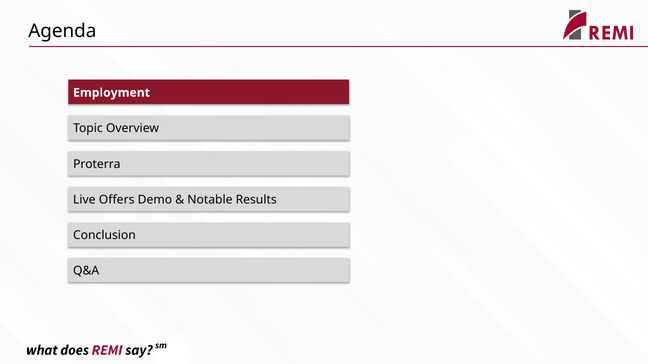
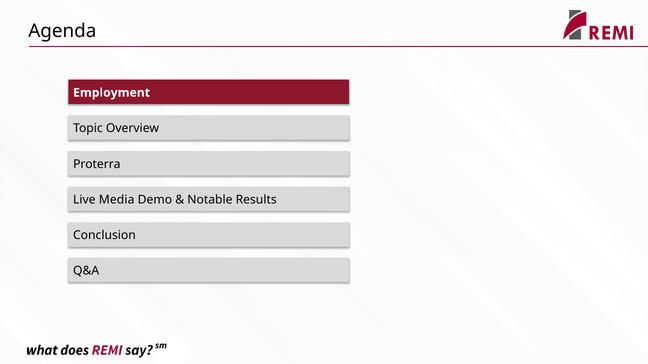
Offers: Offers -> Media
